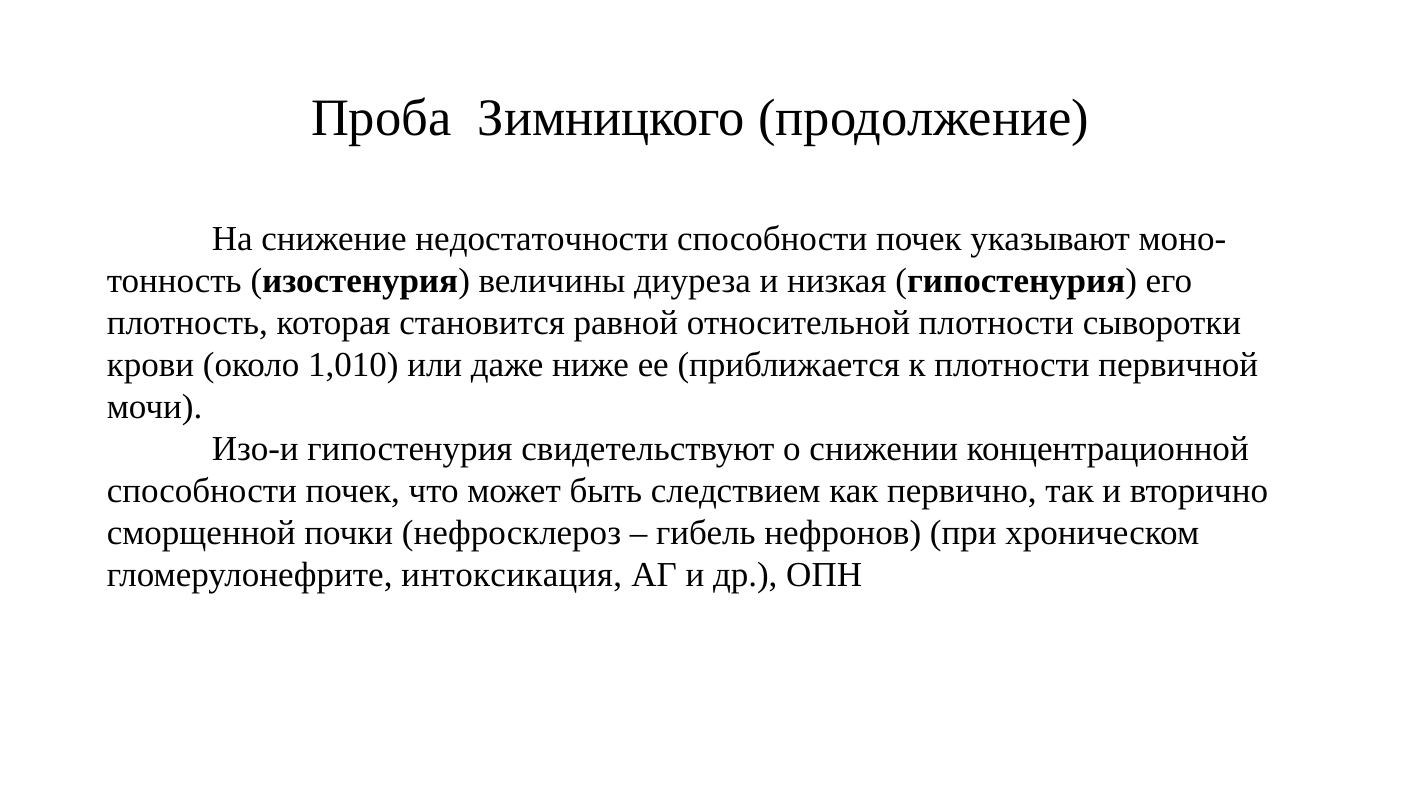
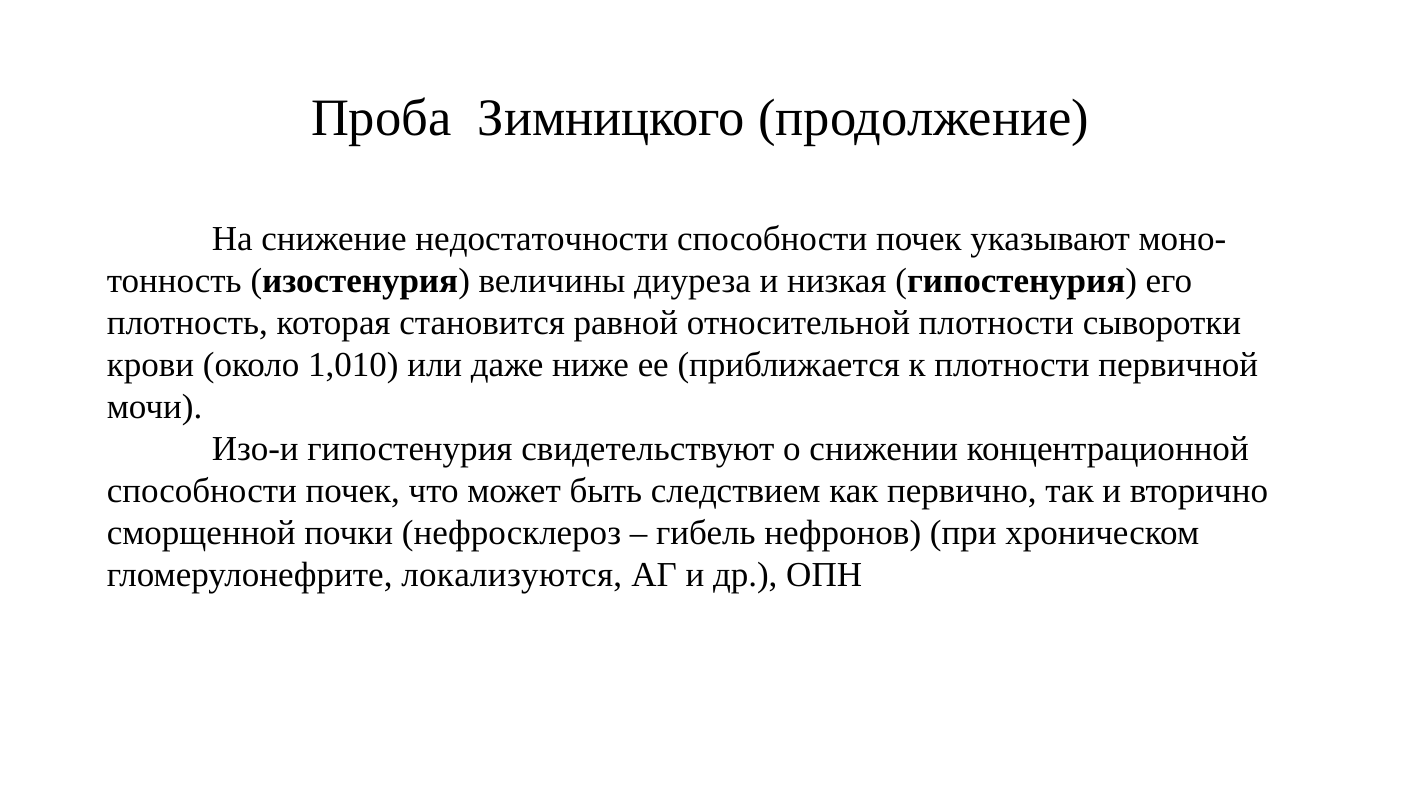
интоксикация: интоксикация -> локализуются
